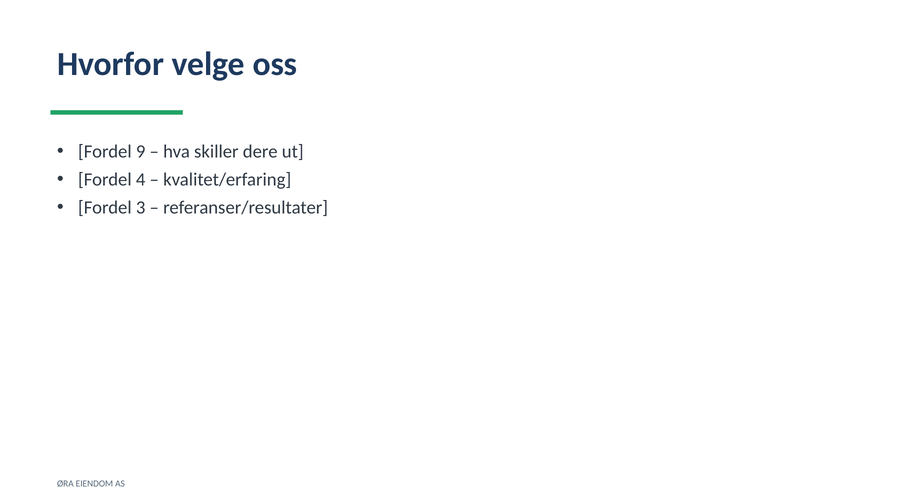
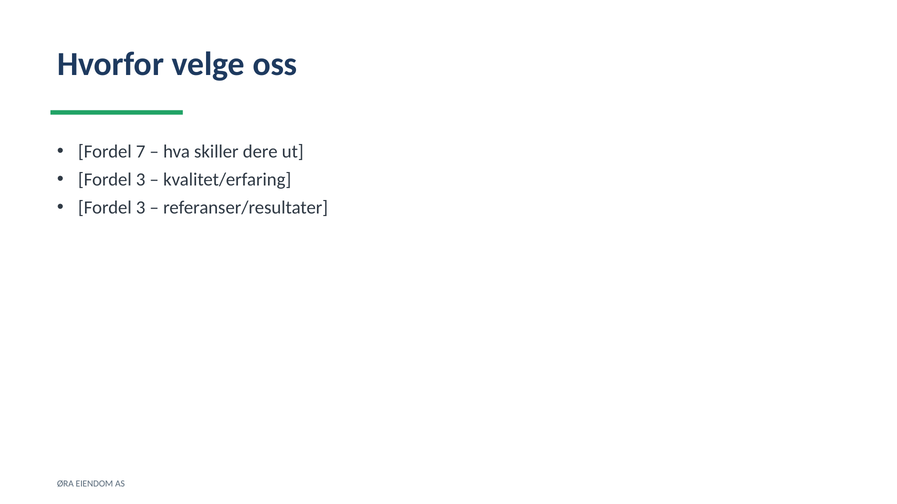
9: 9 -> 7
4 at (141, 180): 4 -> 3
